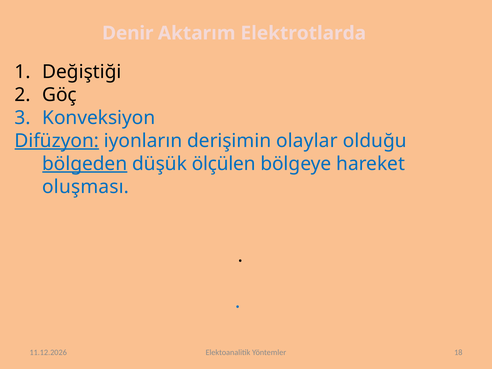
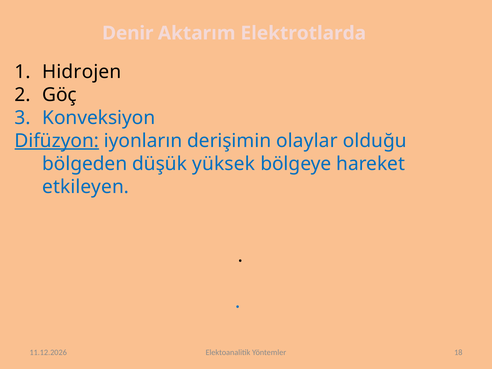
Değiştiği: Değiştiği -> Hidrojen
bölgeden underline: present -> none
ölçülen: ölçülen -> yüksek
oluşması: oluşması -> etkileyen
